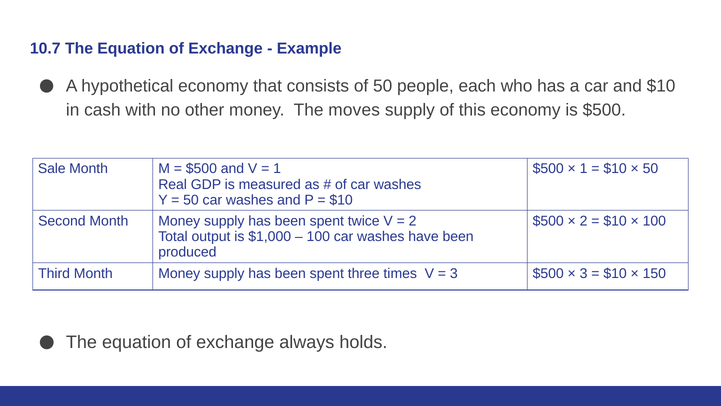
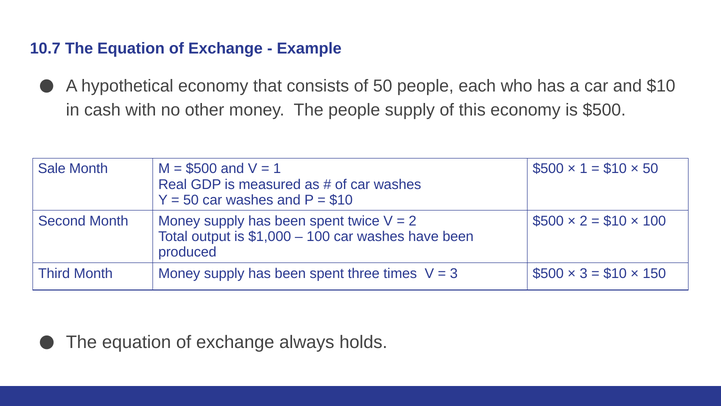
The moves: moves -> people
